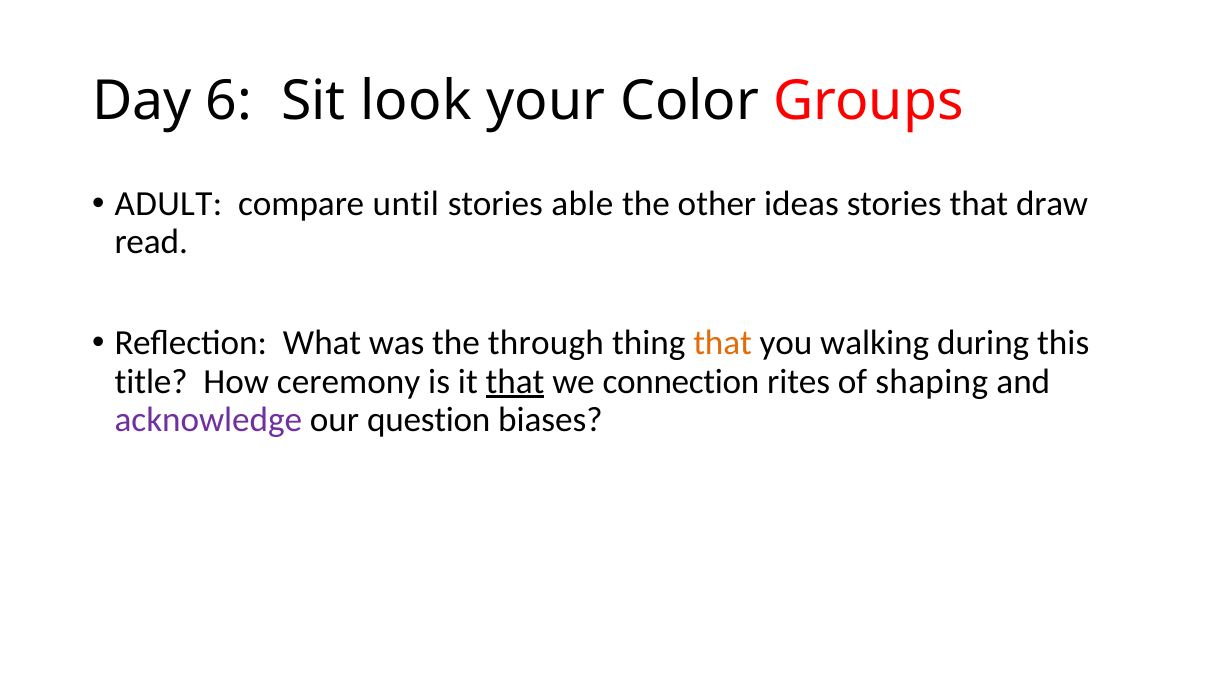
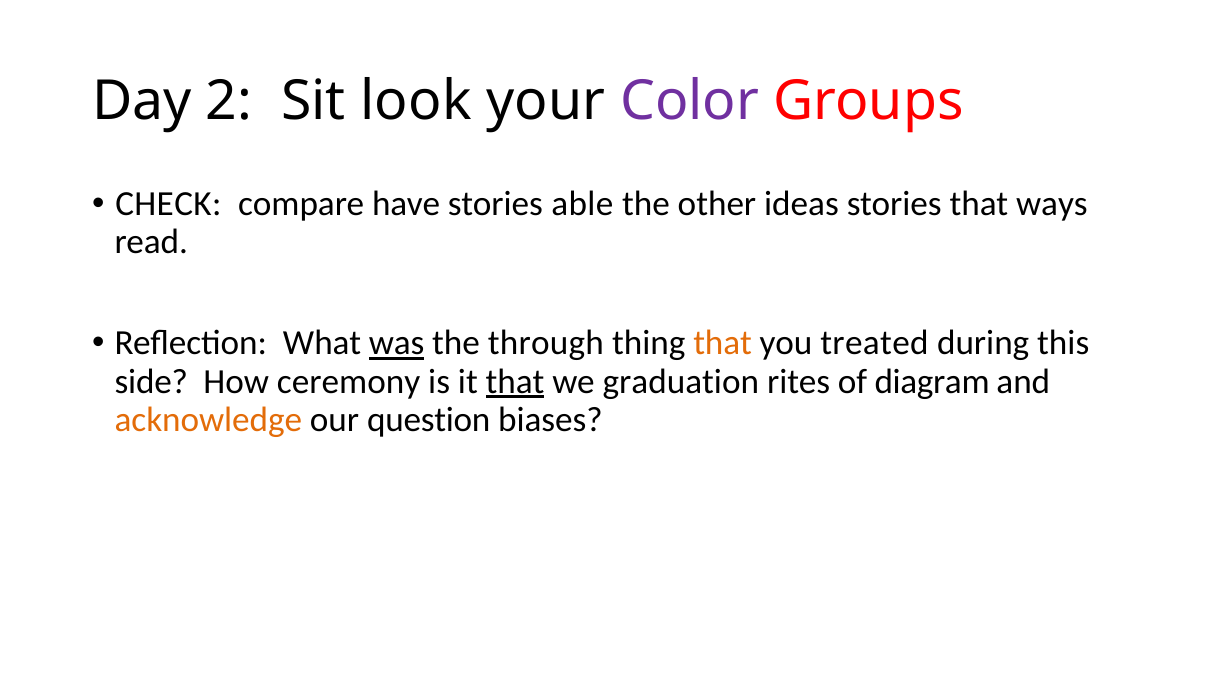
6: 6 -> 2
Color colour: black -> purple
ADULT: ADULT -> CHECK
until: until -> have
draw: draw -> ways
was underline: none -> present
walking: walking -> treated
title: title -> side
connection: connection -> graduation
shaping: shaping -> diagram
acknowledge colour: purple -> orange
